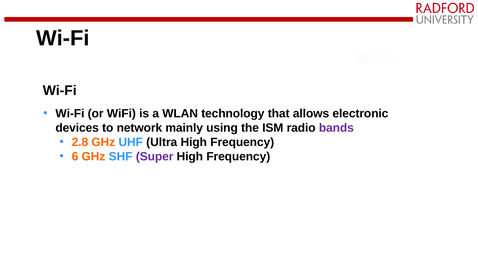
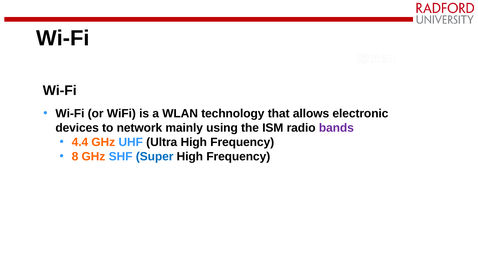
2.8: 2.8 -> 4.4
6: 6 -> 8
Super colour: purple -> blue
